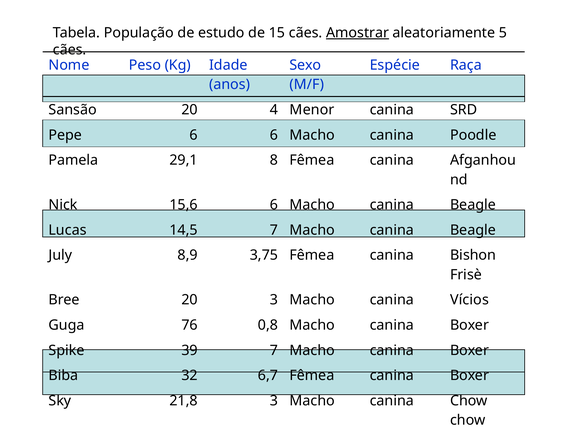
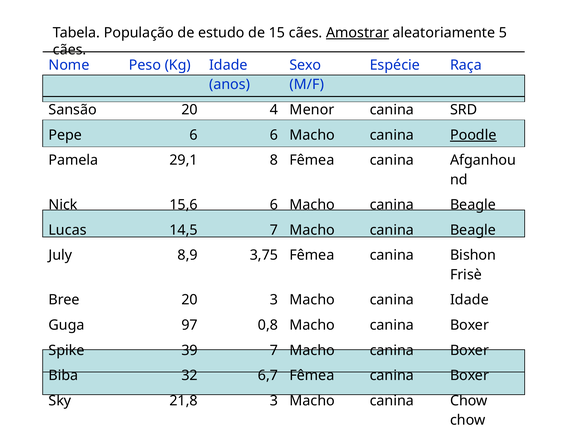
Poodle underline: none -> present
canina Vícios: Vícios -> Idade
76: 76 -> 97
